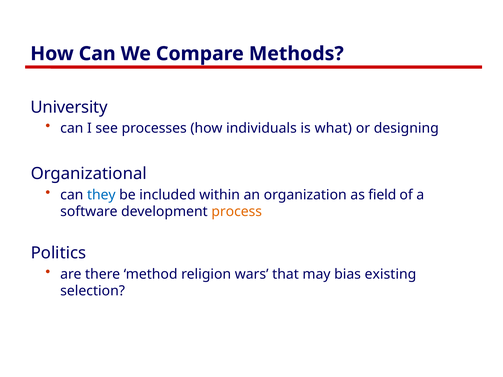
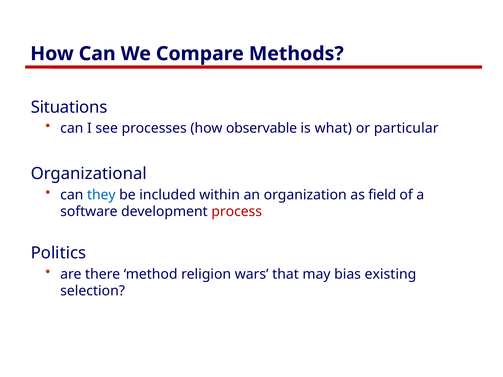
University: University -> Situations
individuals: individuals -> observable
designing: designing -> particular
process colour: orange -> red
